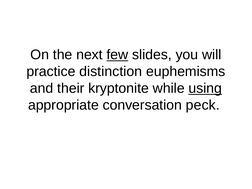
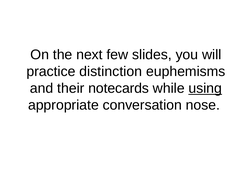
few underline: present -> none
kryptonite: kryptonite -> notecards
peck: peck -> nose
